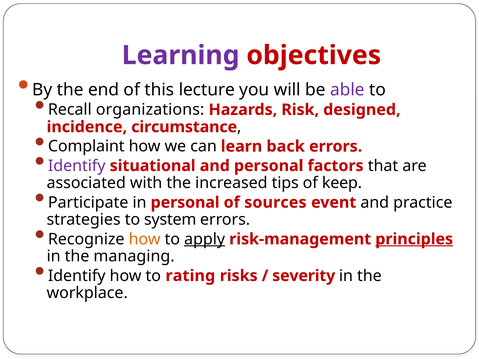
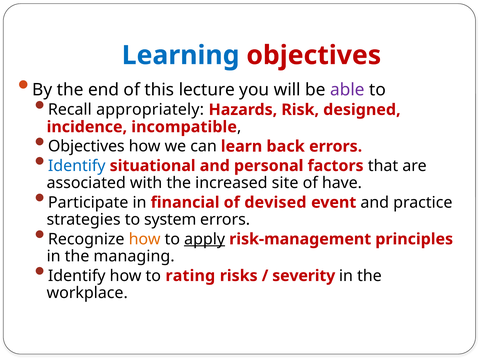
Learning colour: purple -> blue
organizations: organizations -> appropriately
circumstance: circumstance -> incompatible
Complaint at (86, 146): Complaint -> Objectives
Identify at (77, 166) colour: purple -> blue
tips: tips -> site
keep: keep -> have
in personal: personal -> financial
sources: sources -> devised
principles underline: present -> none
